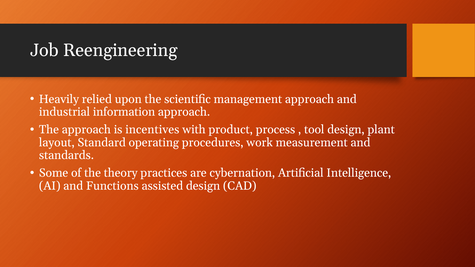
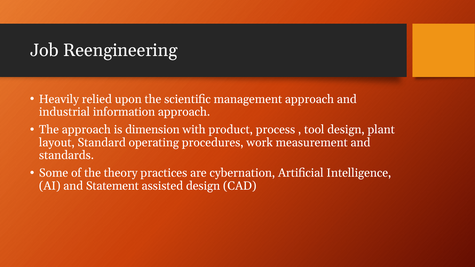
incentives: incentives -> dimension
Functions: Functions -> Statement
